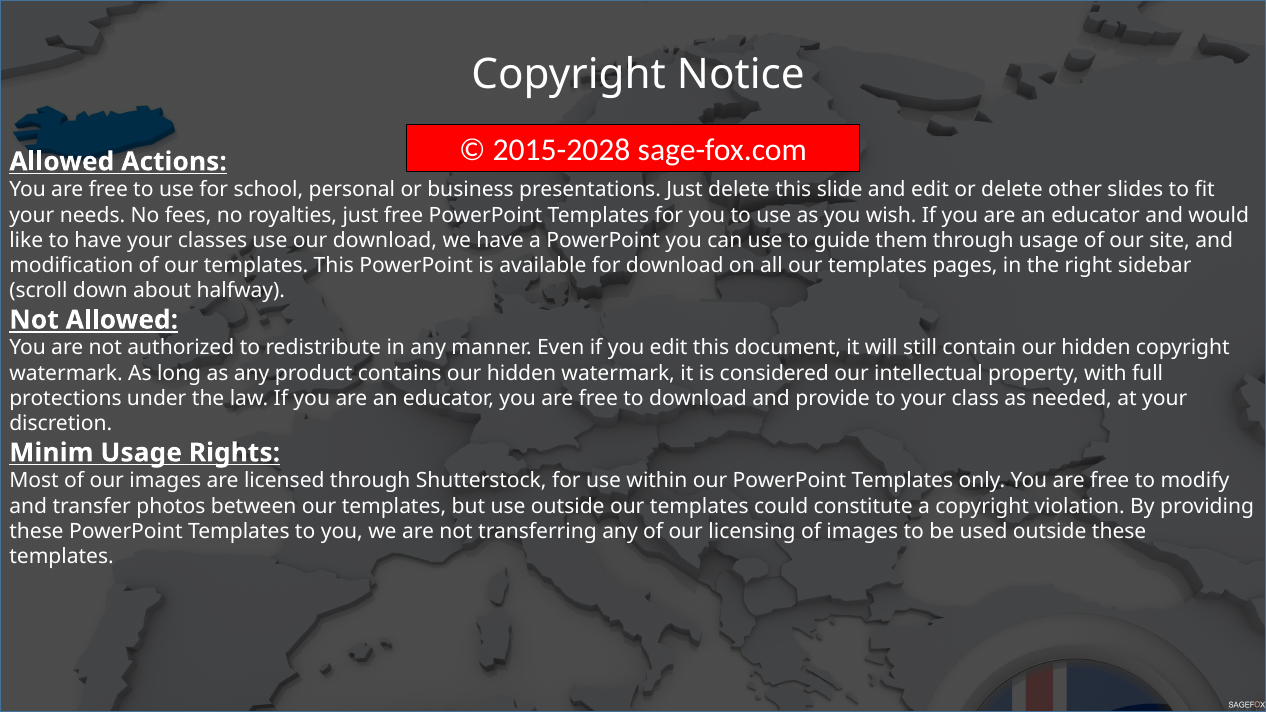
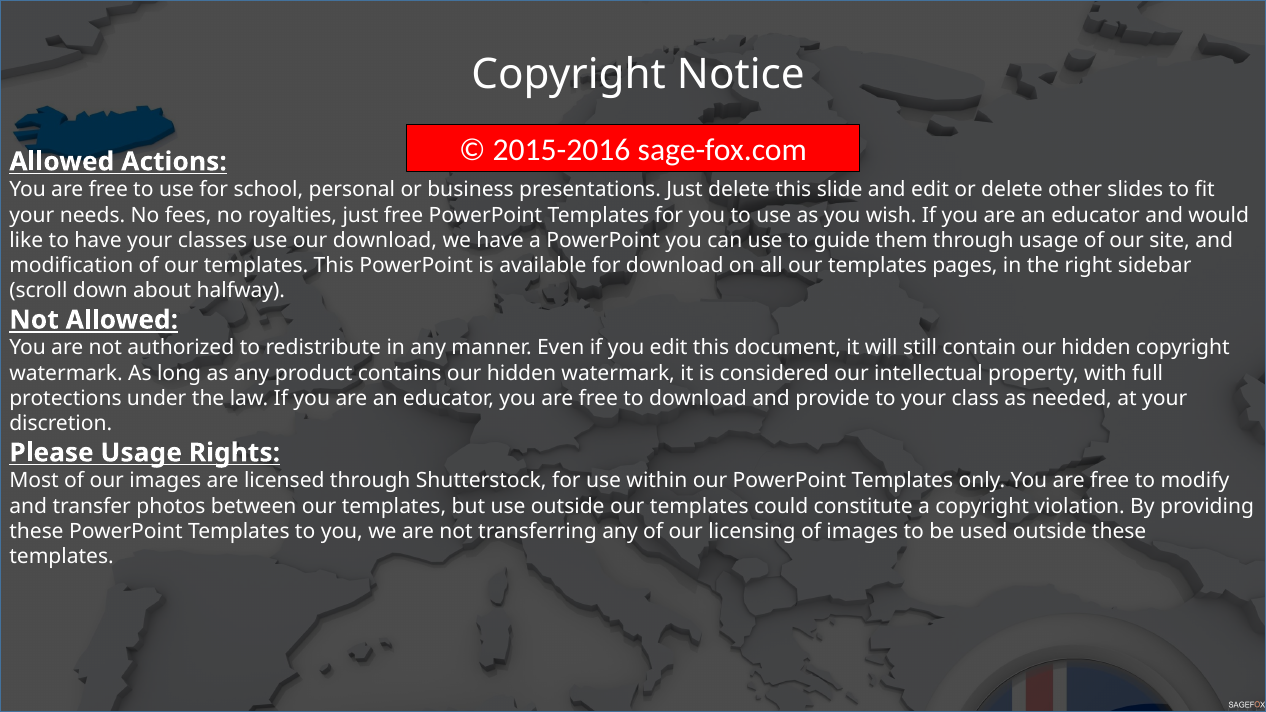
2015-2028: 2015-2028 -> 2015-2016
Minim: Minim -> Please
